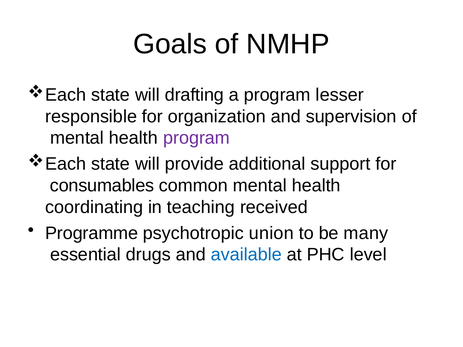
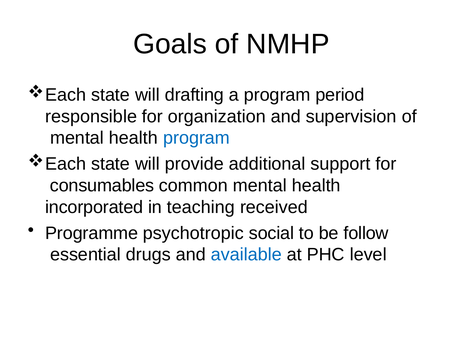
lesser: lesser -> period
program at (197, 138) colour: purple -> blue
coordinating: coordinating -> incorporated
union: union -> social
many: many -> follow
